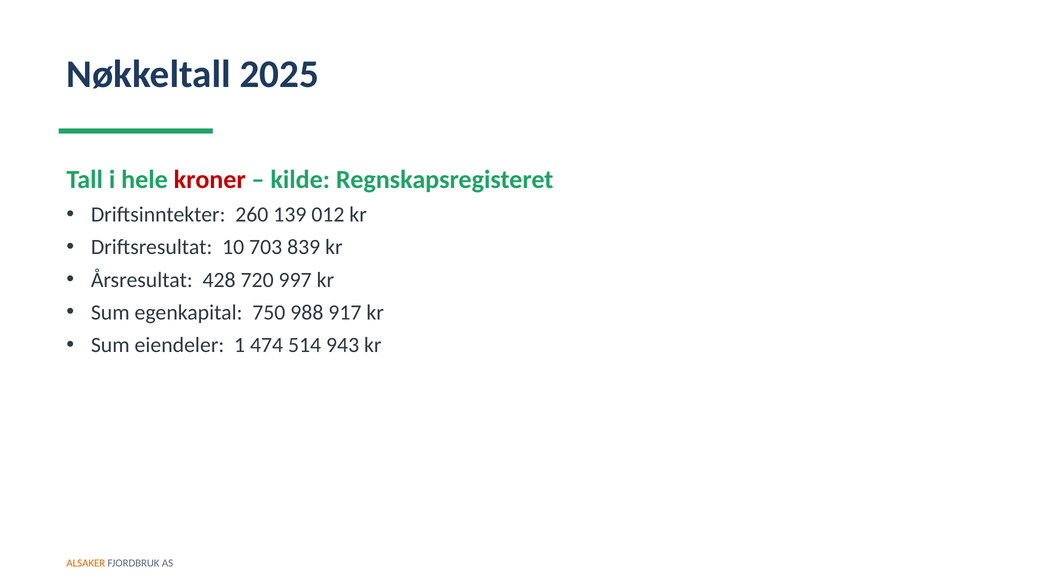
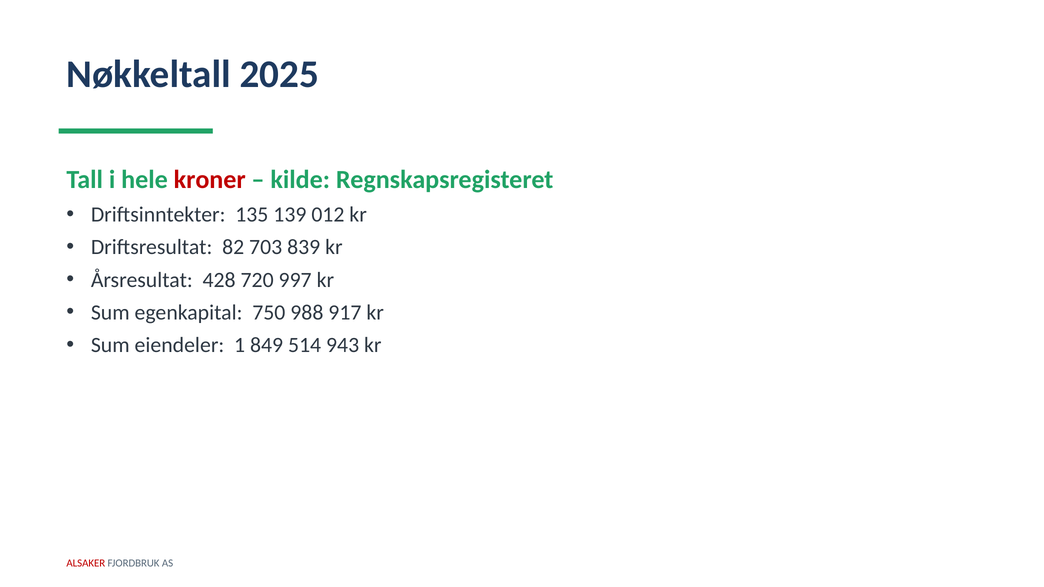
260: 260 -> 135
10: 10 -> 82
474: 474 -> 849
ALSAKER colour: orange -> red
